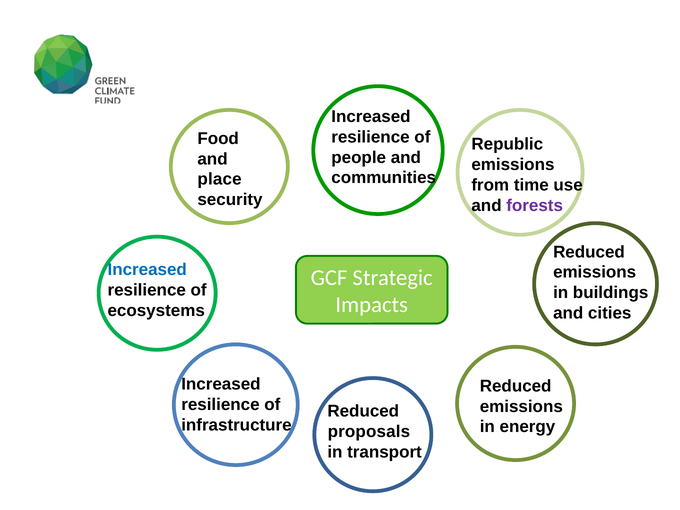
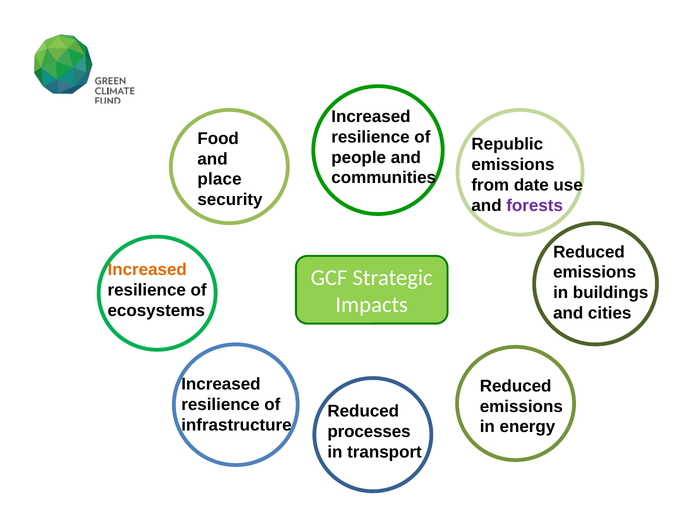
time: time -> date
Increased at (147, 270) colour: blue -> orange
proposals: proposals -> processes
